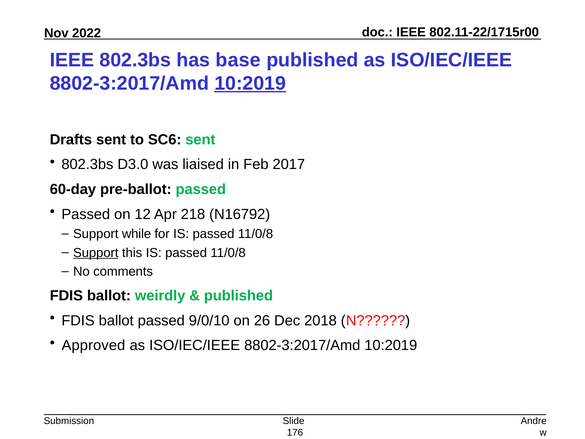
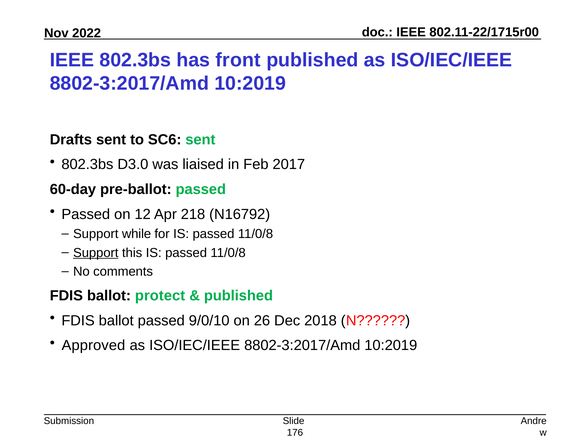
base: base -> front
10:2019 at (250, 83) underline: present -> none
weirdly: weirdly -> protect
